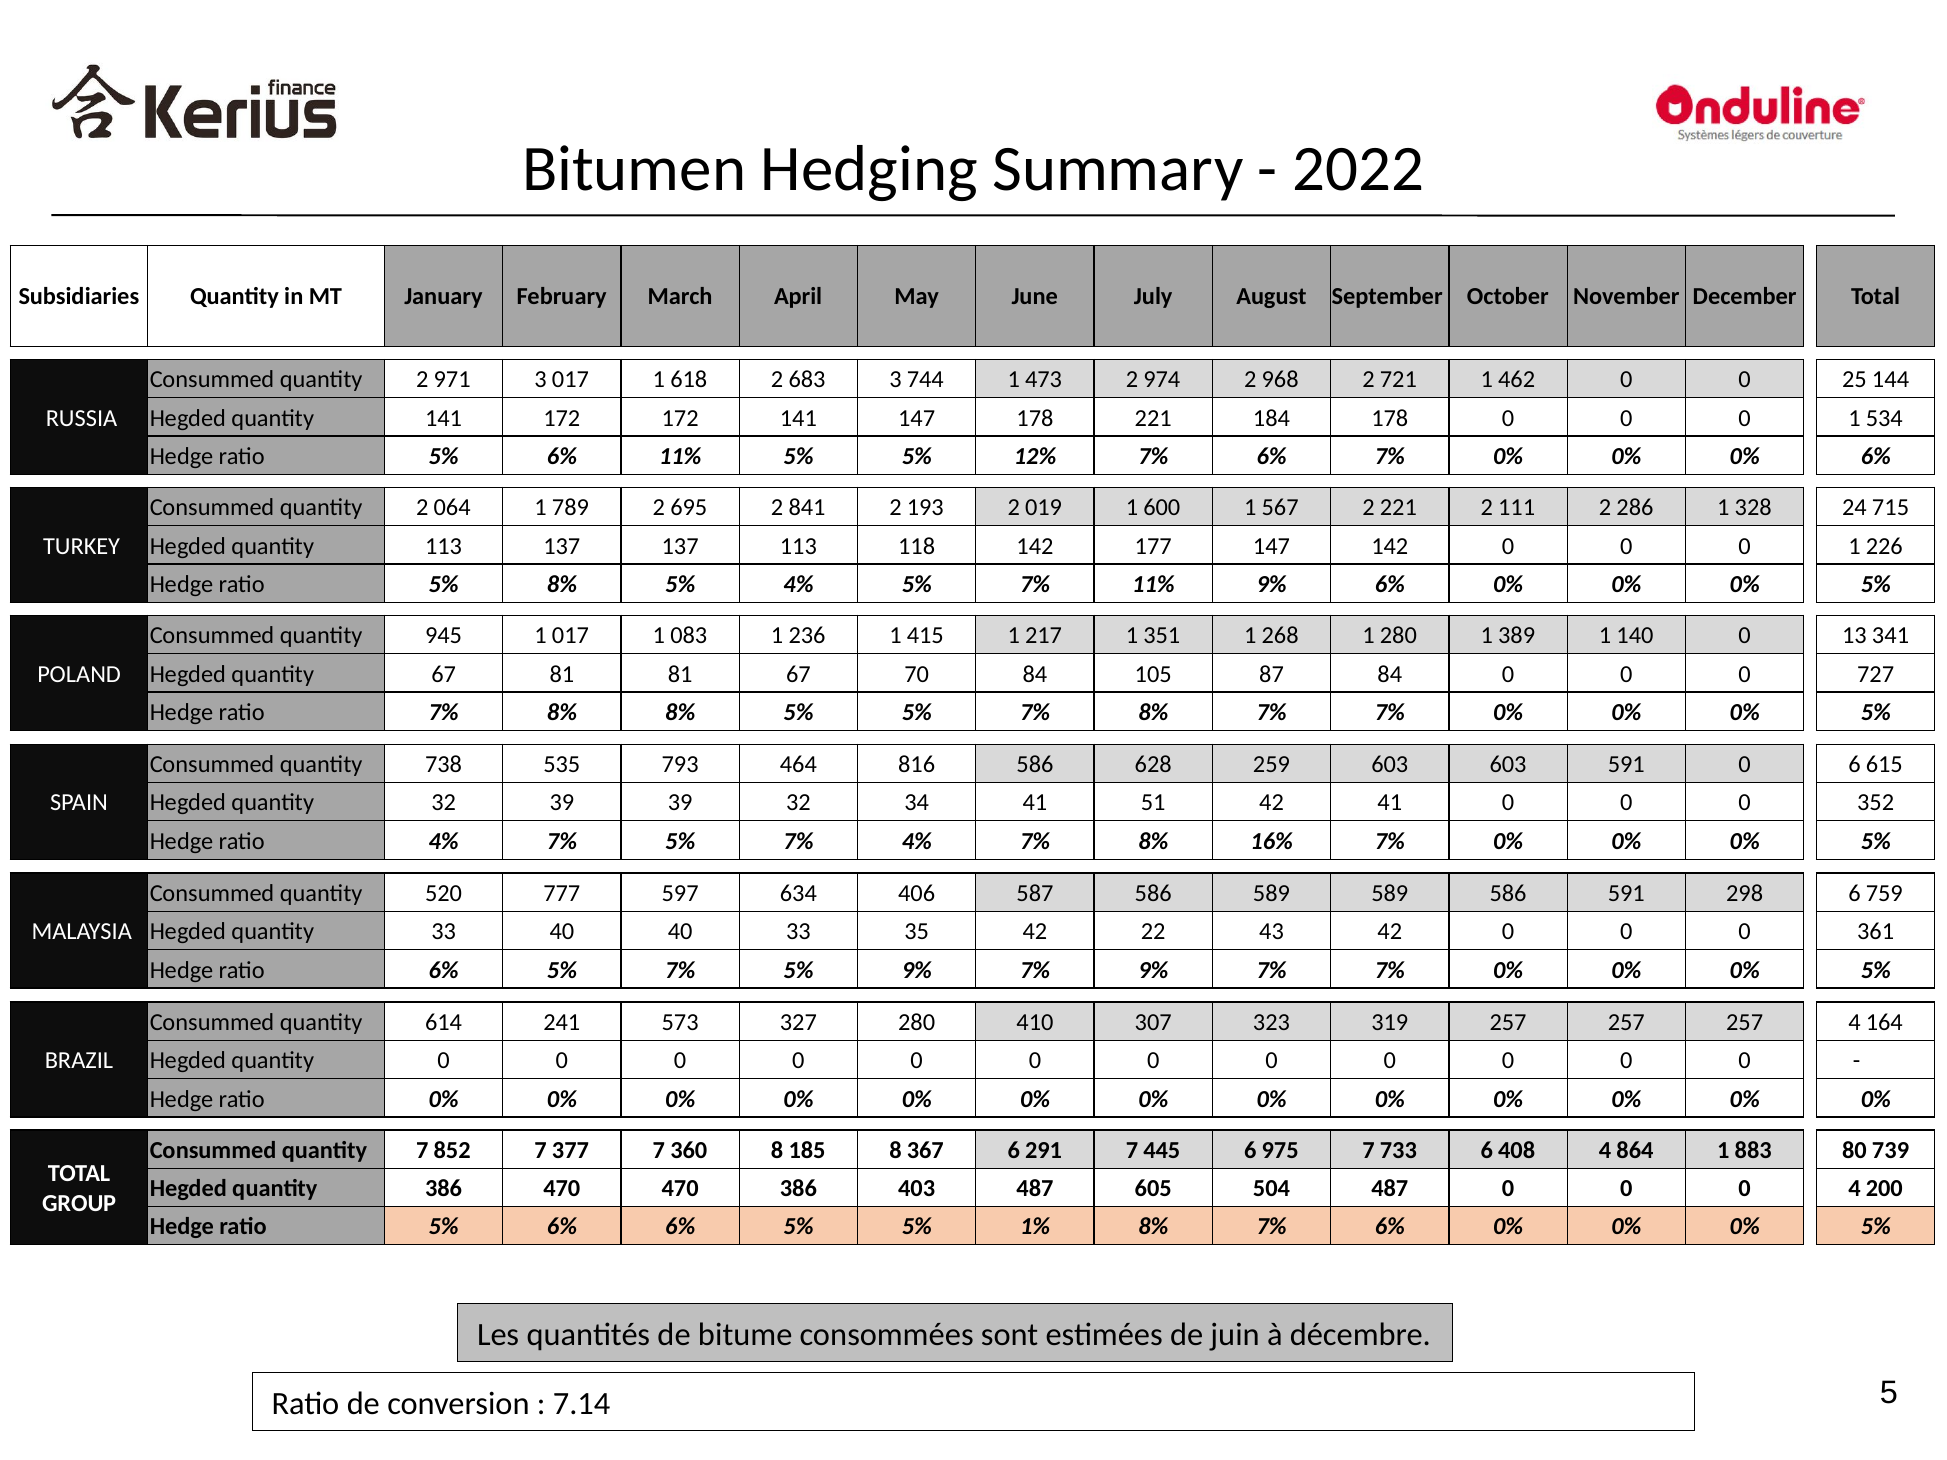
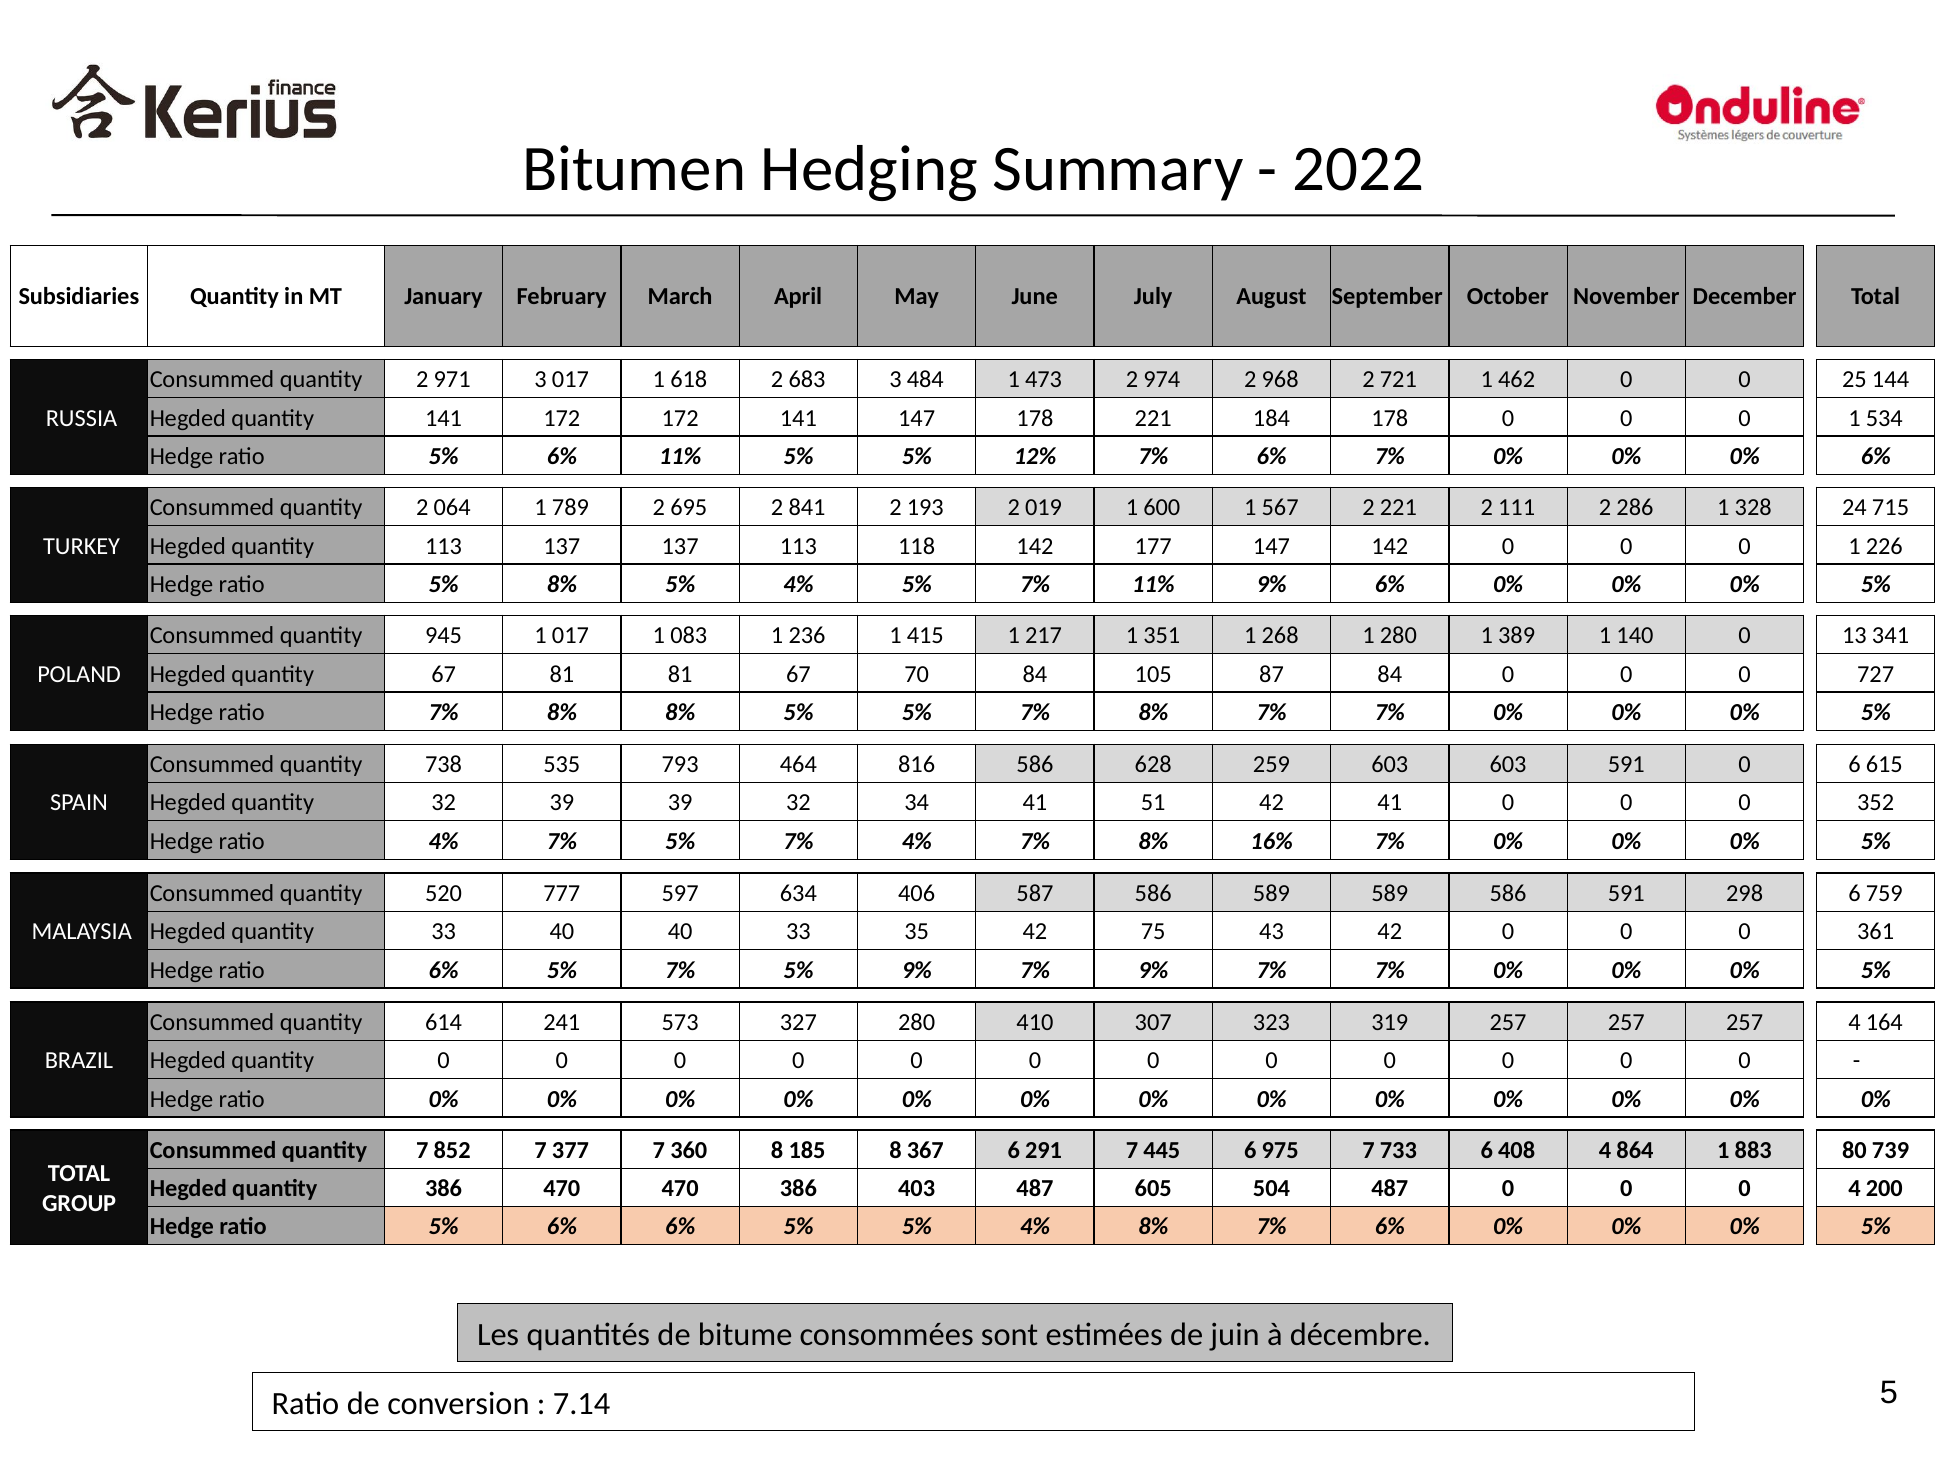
744: 744 -> 484
22: 22 -> 75
5% 5% 1%: 1% -> 4%
